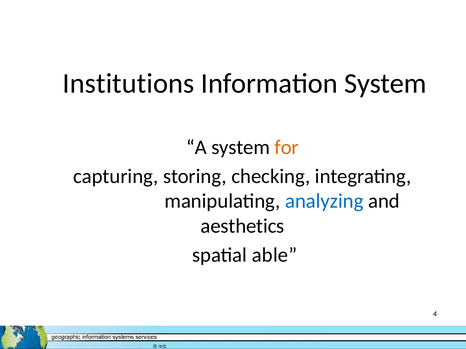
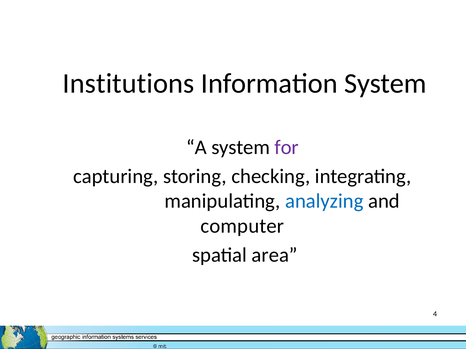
for colour: orange -> purple
aesthetics: aesthetics -> computer
able: able -> area
